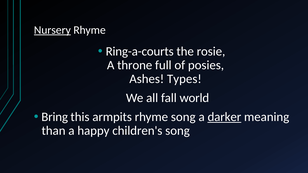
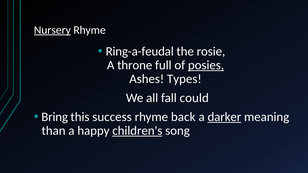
Ring-a-courts: Ring-a-courts -> Ring-a-feudal
posies underline: none -> present
world: world -> could
armpits: armpits -> success
rhyme song: song -> back
children's underline: none -> present
